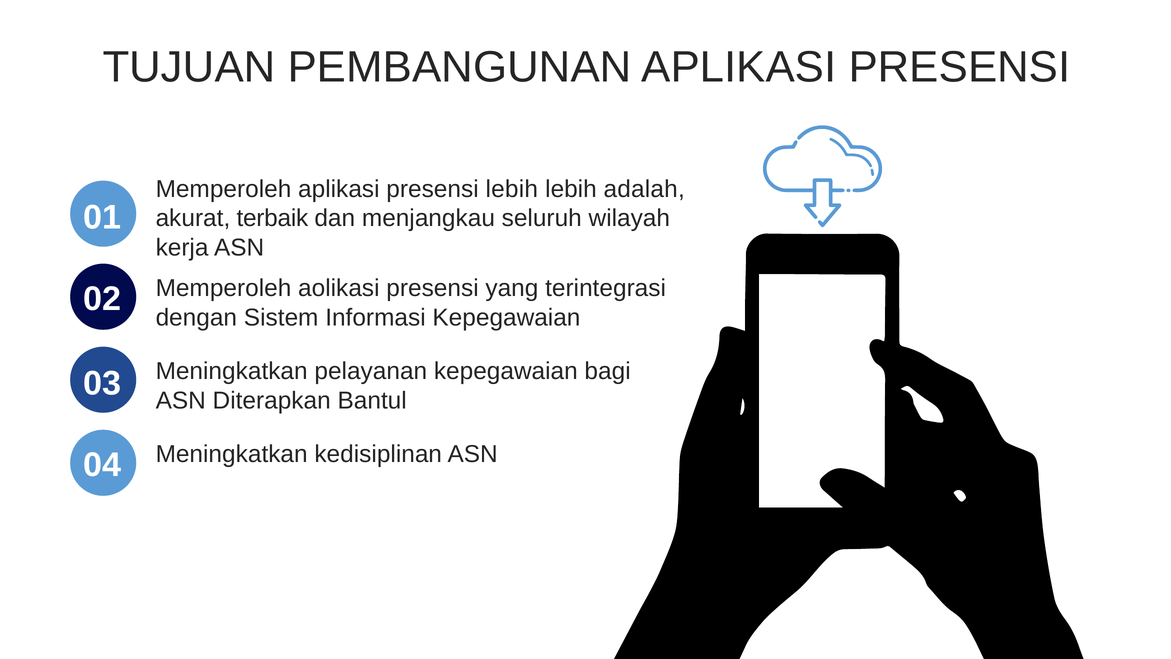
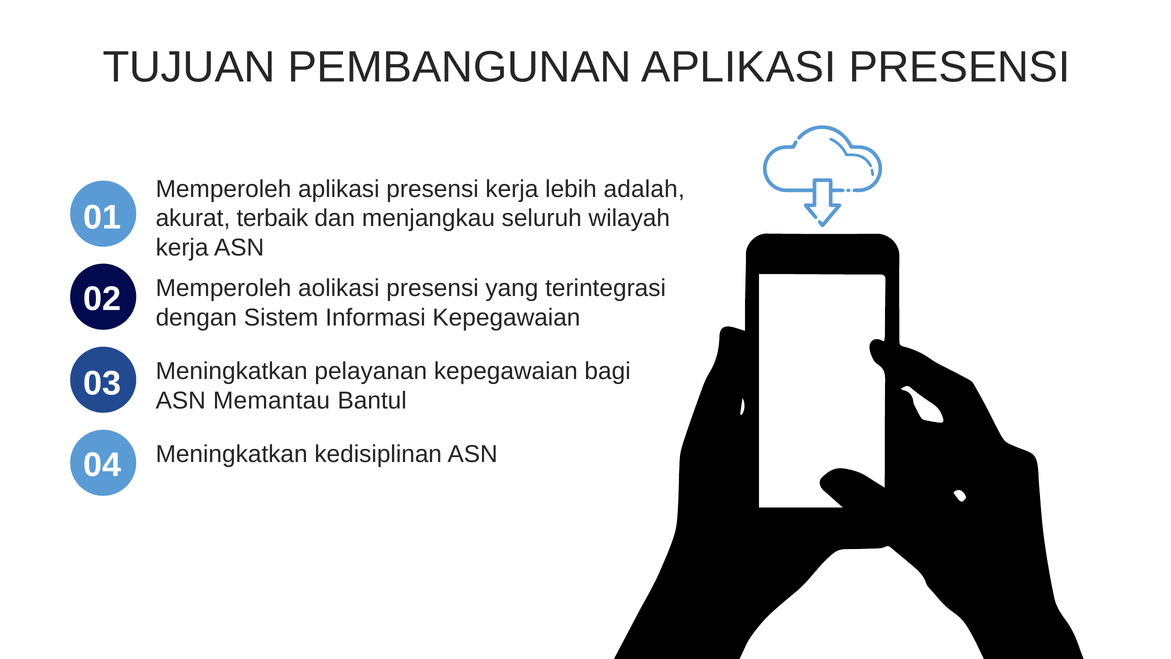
presensi lebih: lebih -> kerja
Diterapkan: Diterapkan -> Memantau
